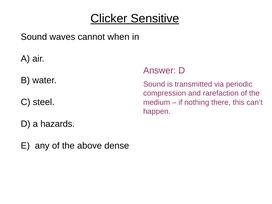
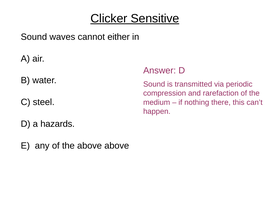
when: when -> either
above dense: dense -> above
